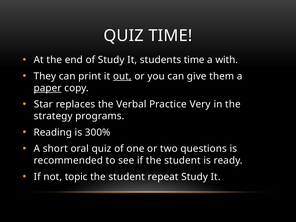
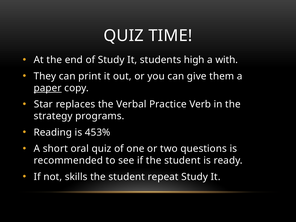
students time: time -> high
out underline: present -> none
Very: Very -> Verb
300%: 300% -> 453%
topic: topic -> skills
